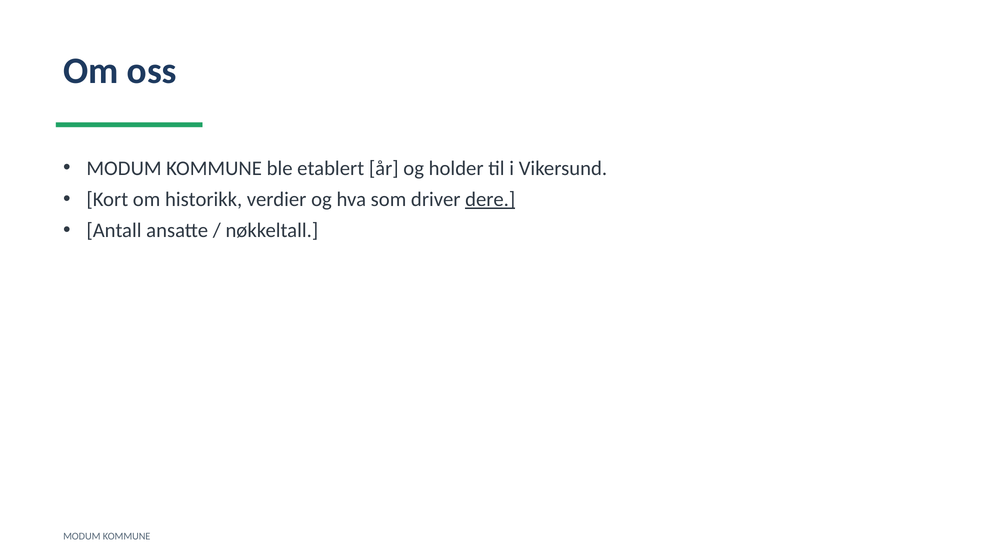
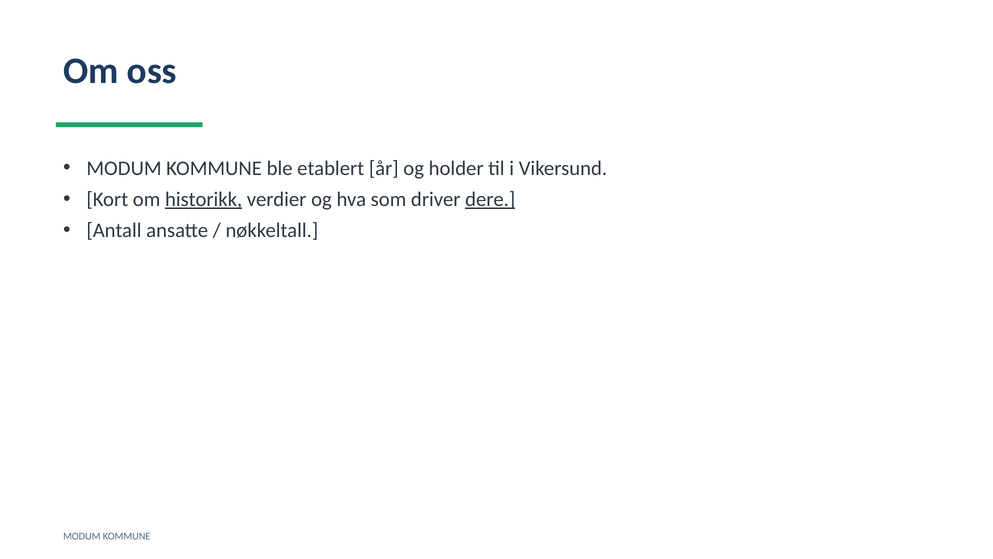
historikk underline: none -> present
